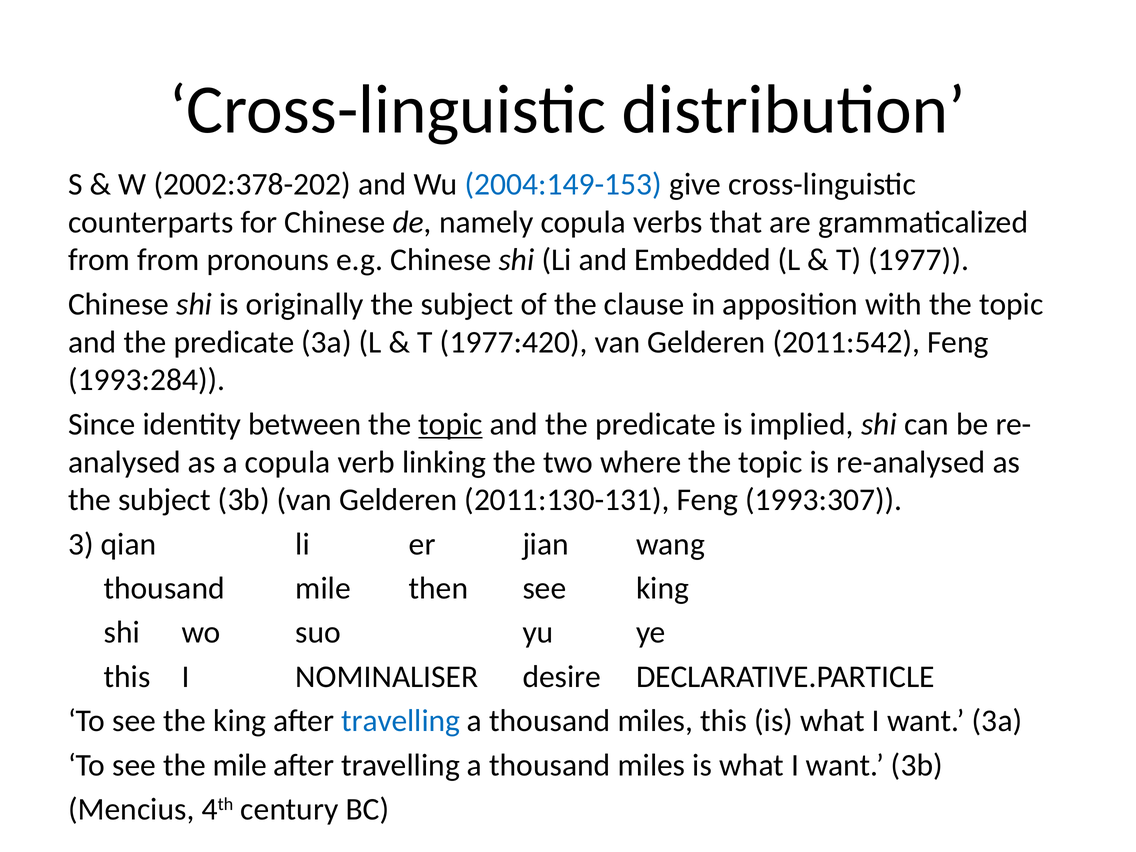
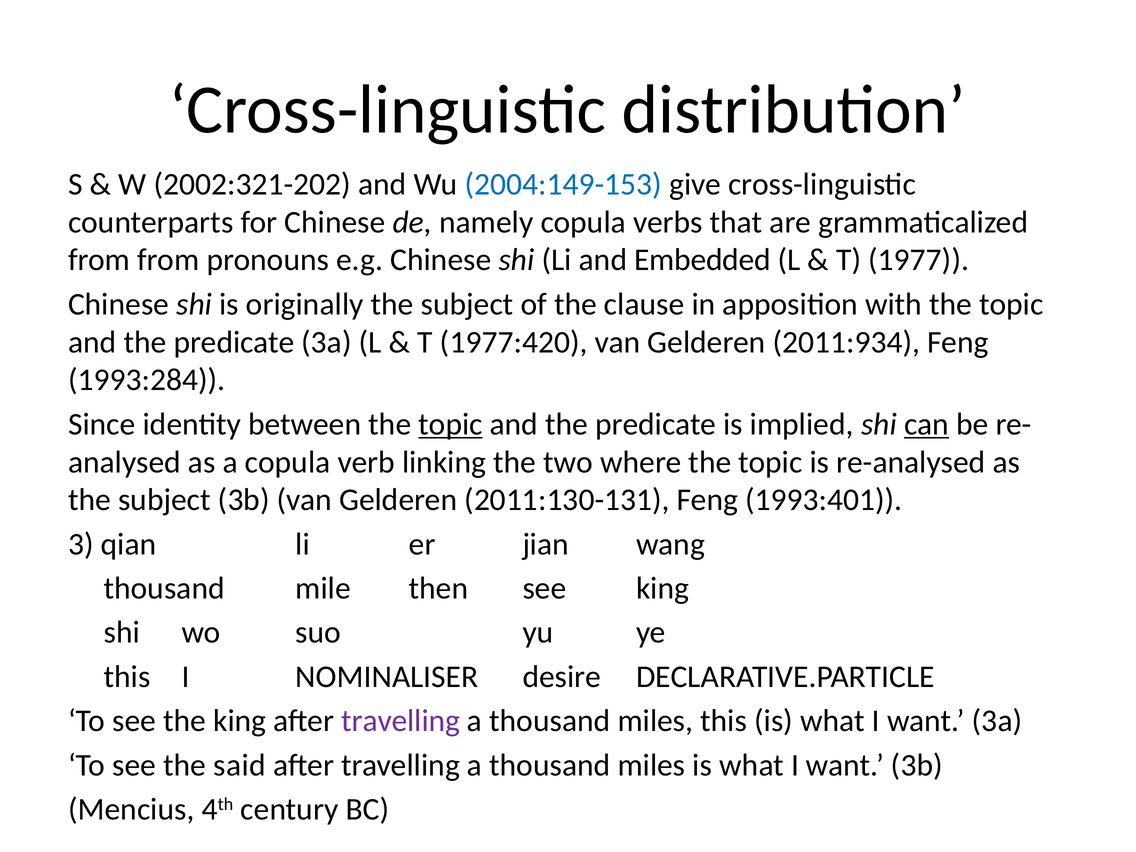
2002:378-202: 2002:378-202 -> 2002:321-202
2011:542: 2011:542 -> 2011:934
can underline: none -> present
1993:307: 1993:307 -> 1993:401
travelling at (401, 721) colour: blue -> purple
the mile: mile -> said
